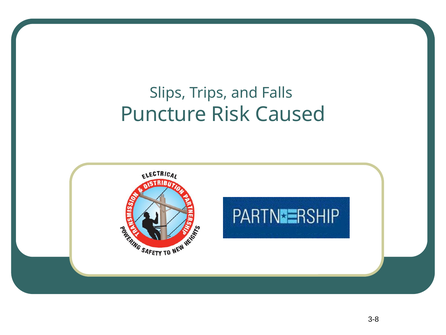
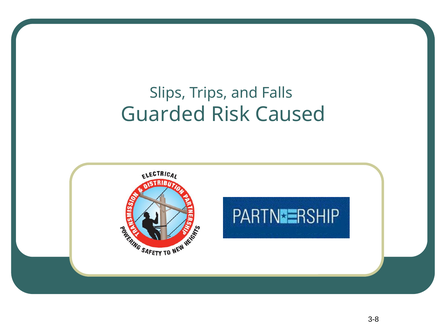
Puncture: Puncture -> Guarded
